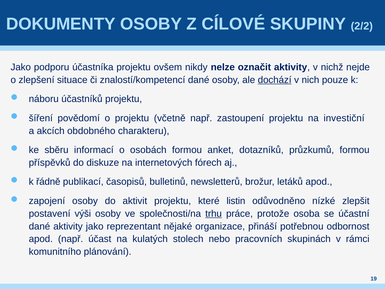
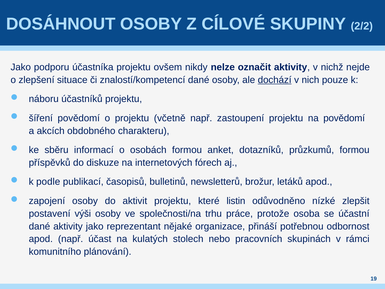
DOKUMENTY: DOKUMENTY -> DOSÁHNOUT
na investiční: investiční -> povědomí
řádně: řádně -> podle
trhu underline: present -> none
